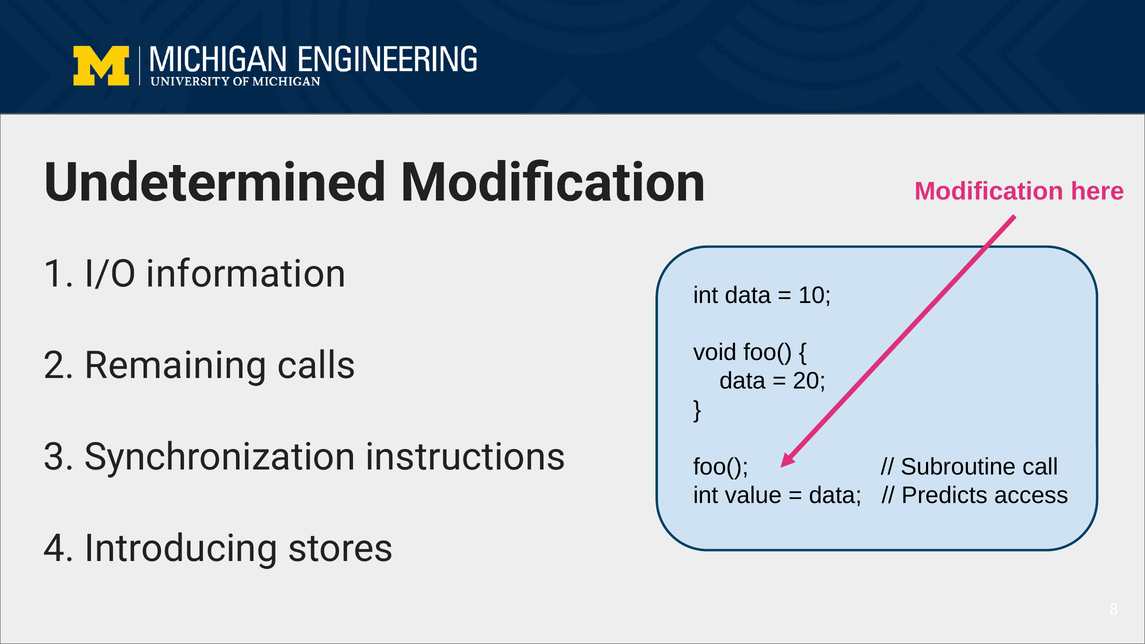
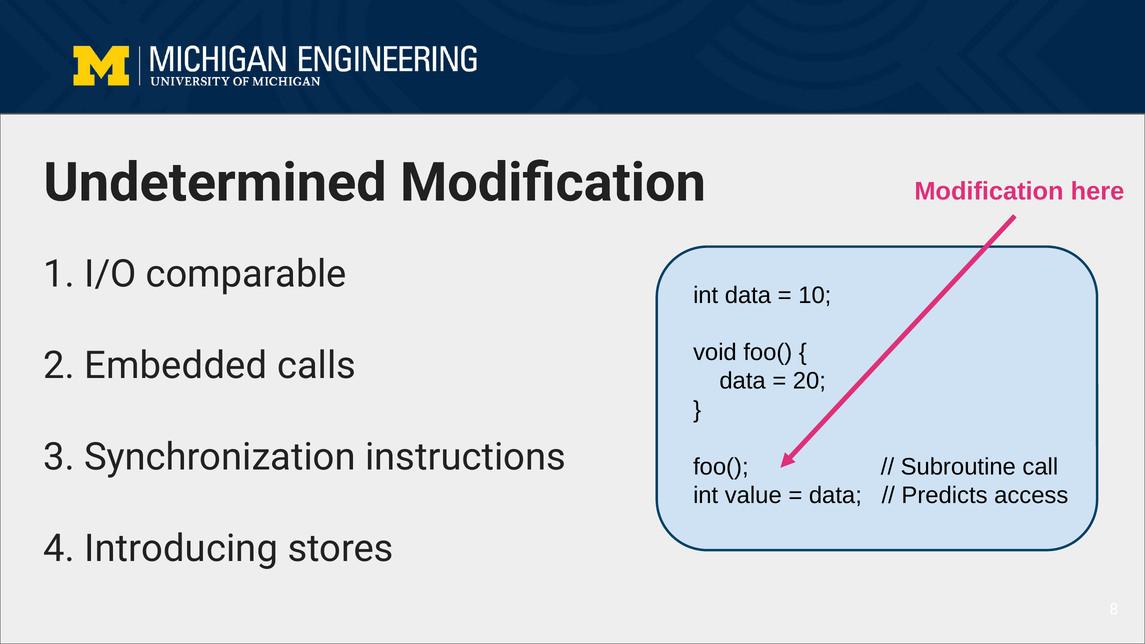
information: information -> comparable
Remaining: Remaining -> Embedded
